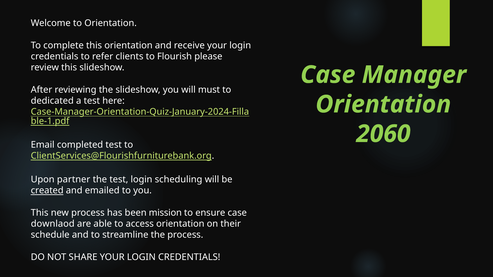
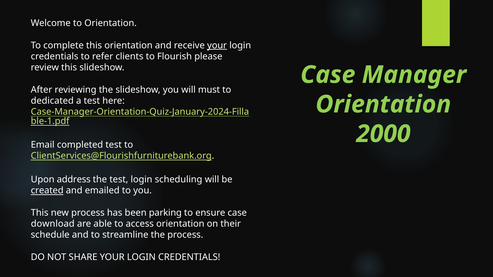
your at (217, 45) underline: none -> present
2060: 2060 -> 2000
partner: partner -> address
mission: mission -> parking
downlaod: downlaod -> download
